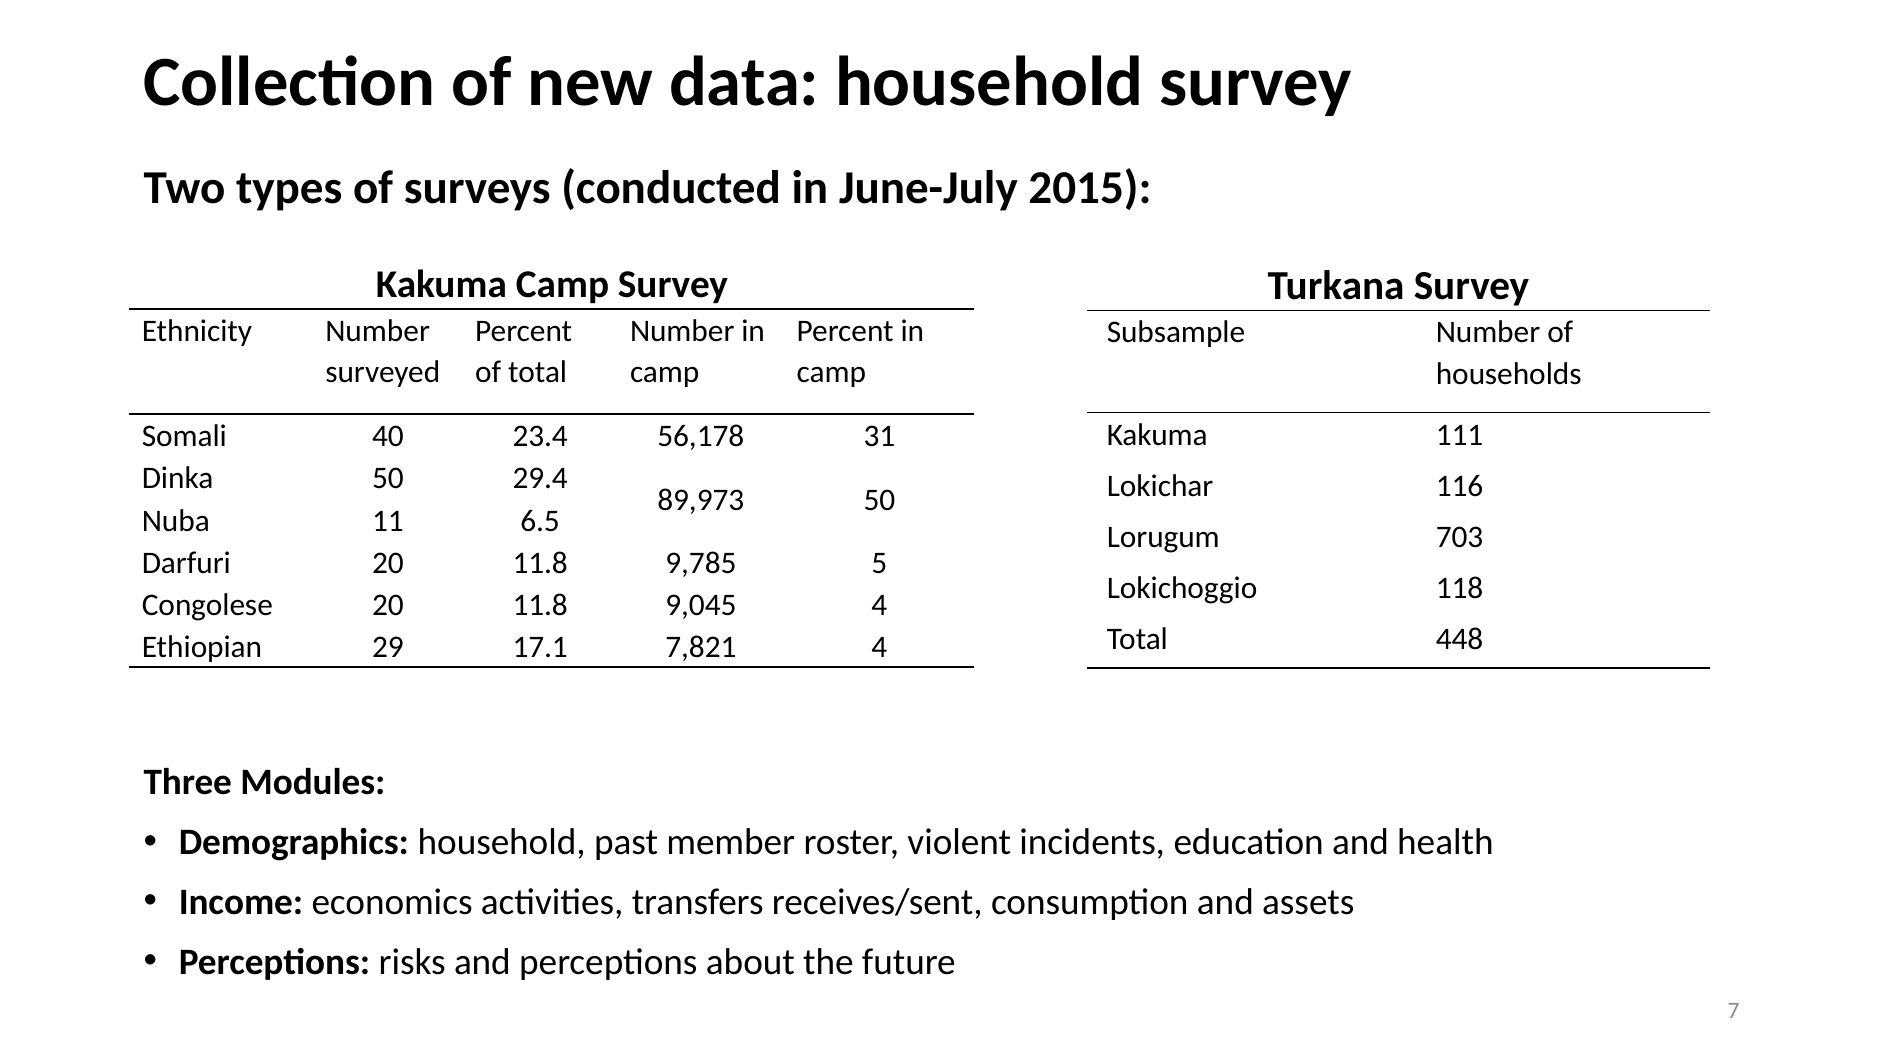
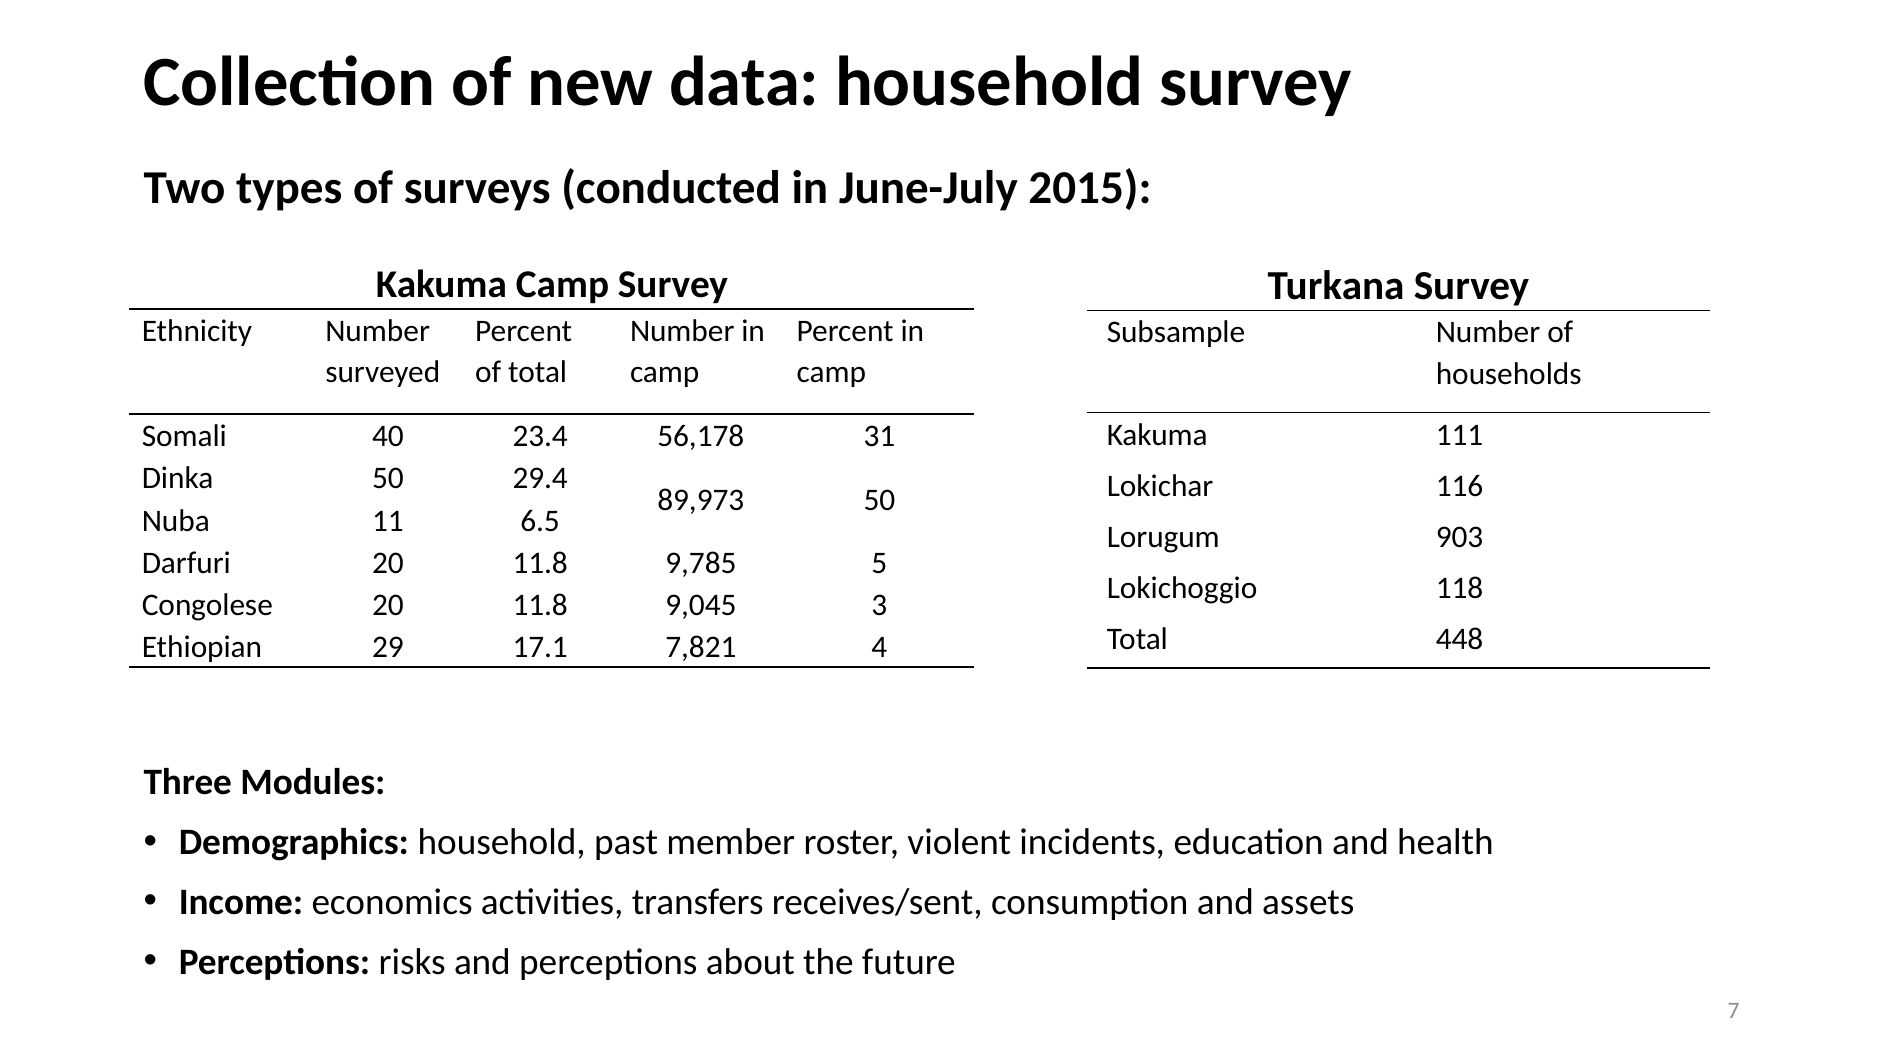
703: 703 -> 903
9,045 4: 4 -> 3
